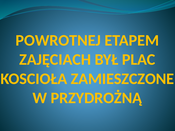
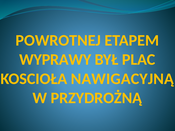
ZAJĘCIACH: ZAJĘCIACH -> WYPRAWY
ZAMIESZCZONE: ZAMIESZCZONE -> NAWIGACYJNĄ
